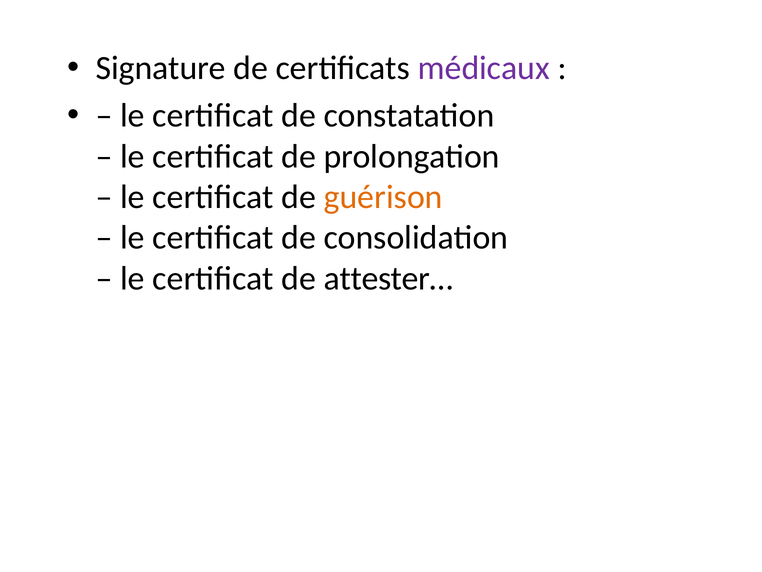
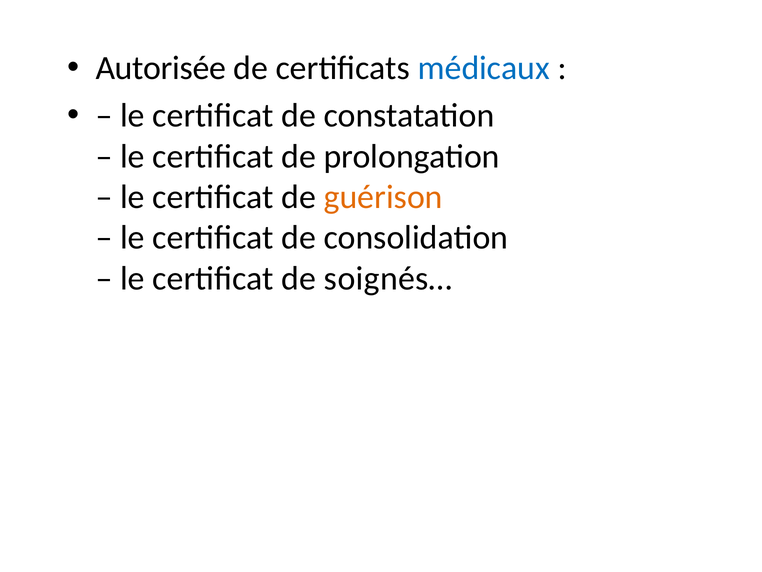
Signature: Signature -> Autorisée
médicaux colour: purple -> blue
attester…: attester… -> soignés…
